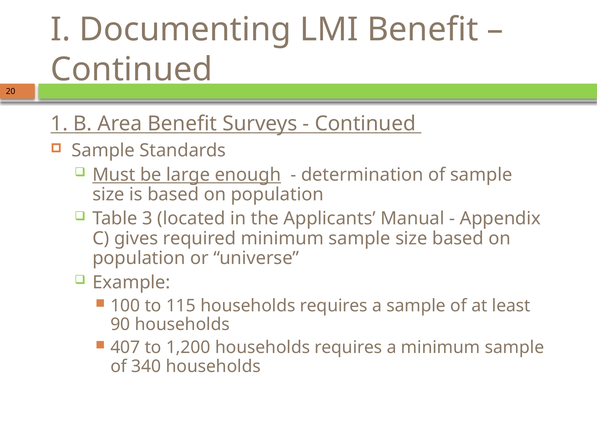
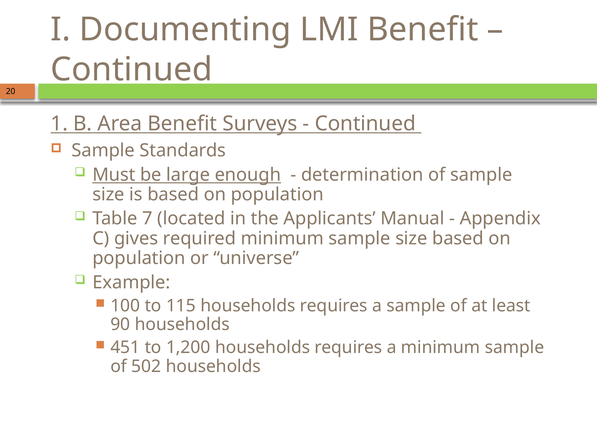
3: 3 -> 7
407: 407 -> 451
340: 340 -> 502
